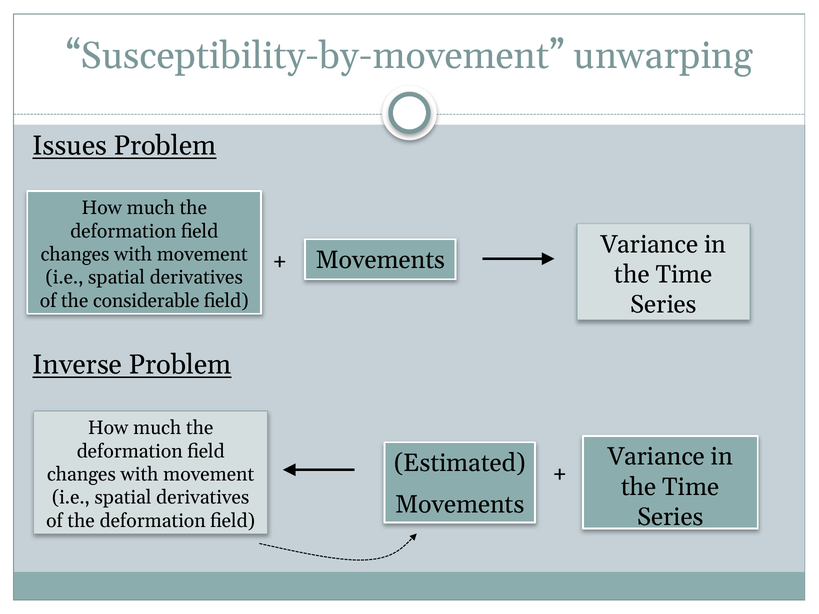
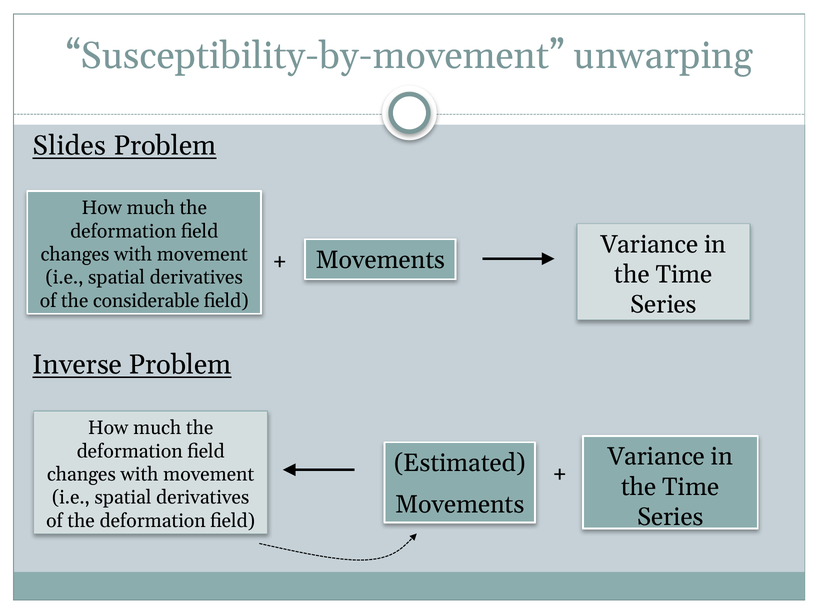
Issues: Issues -> Slides
